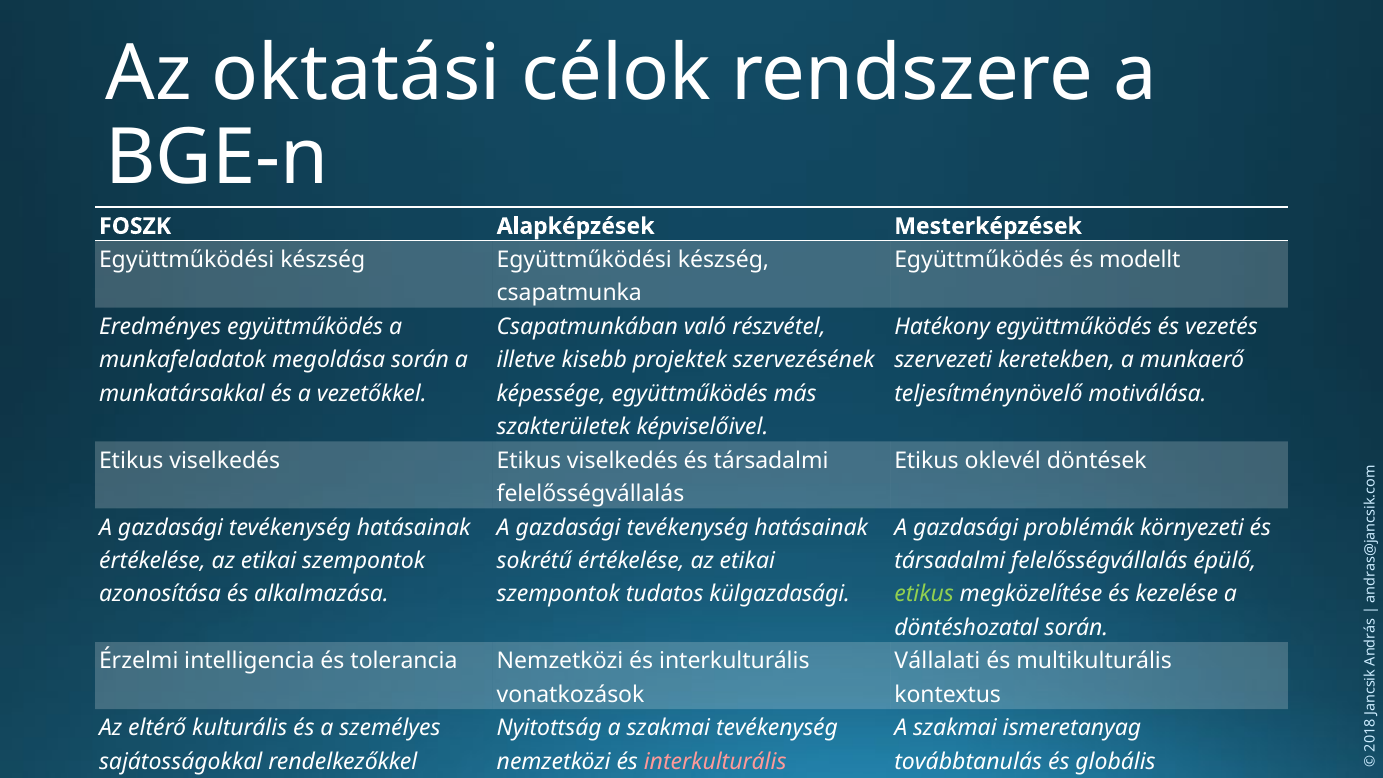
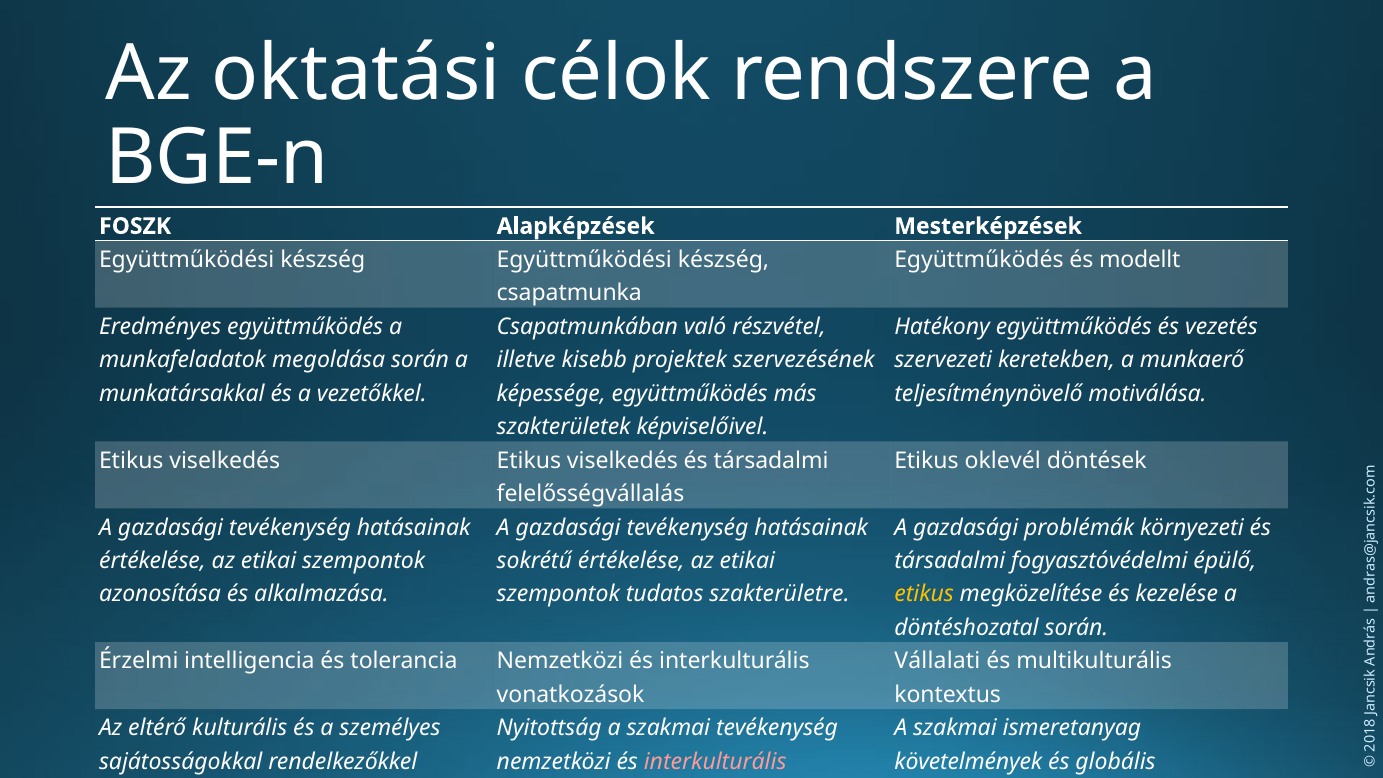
felelősségvállalás at (1099, 561): felelősségvállalás -> fogyasztóvédelmi
külgazdasági: külgazdasági -> szakterületre
etikus at (924, 594) colour: light green -> yellow
továbbtanulás: továbbtanulás -> követelmények
